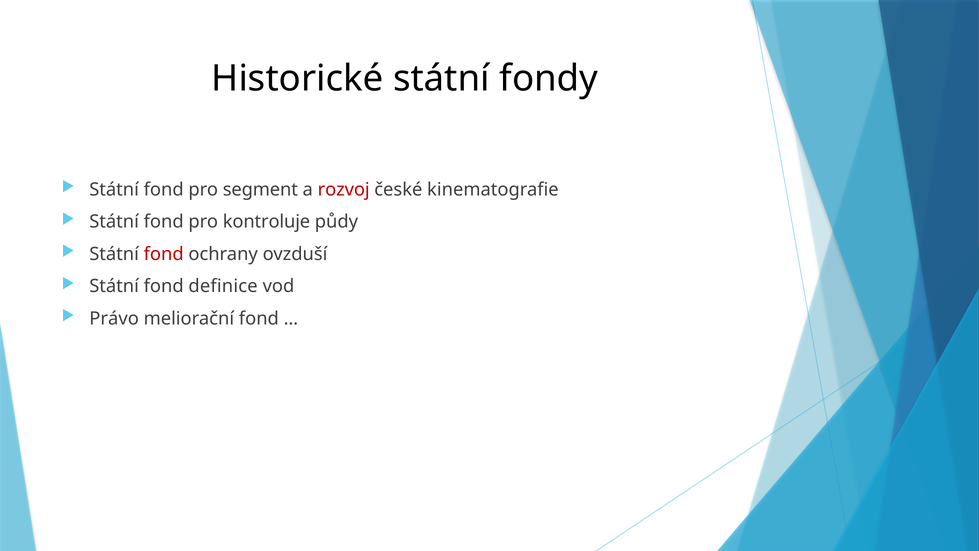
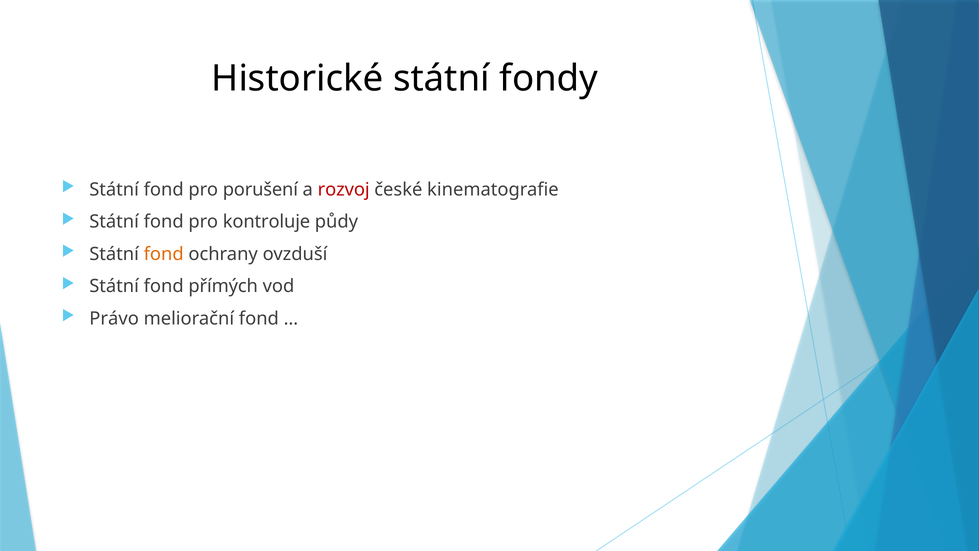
segment: segment -> porušení
fond at (164, 254) colour: red -> orange
definice: definice -> přímých
